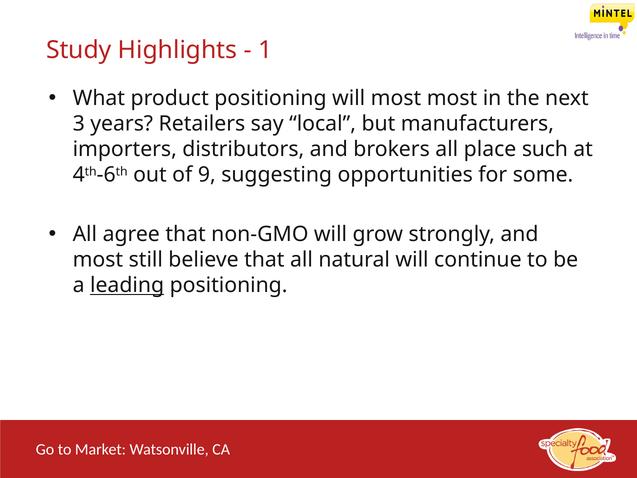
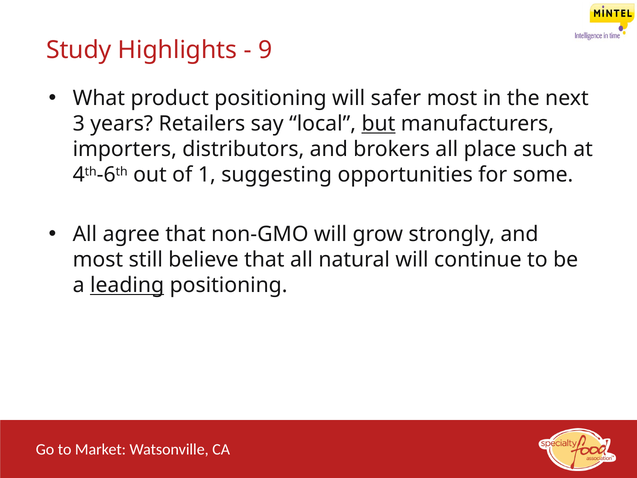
1: 1 -> 9
will most: most -> safer
but underline: none -> present
9: 9 -> 1
